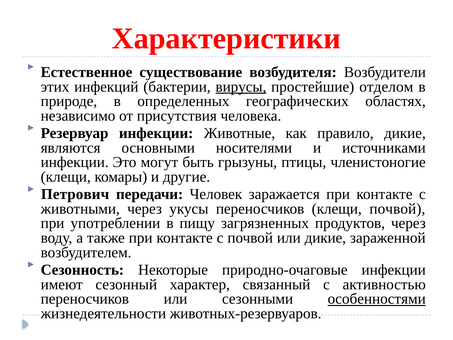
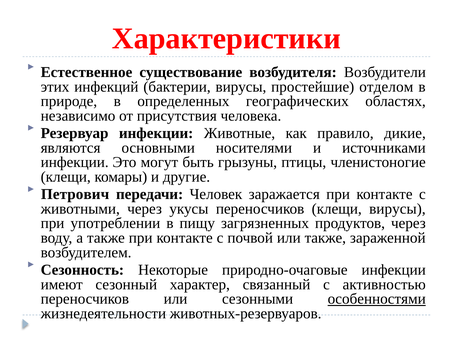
вирусы at (241, 87) underline: present -> none
клещи почвой: почвой -> вирусы
или дикие: дикие -> также
